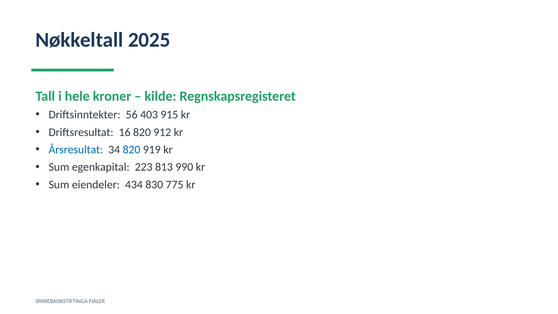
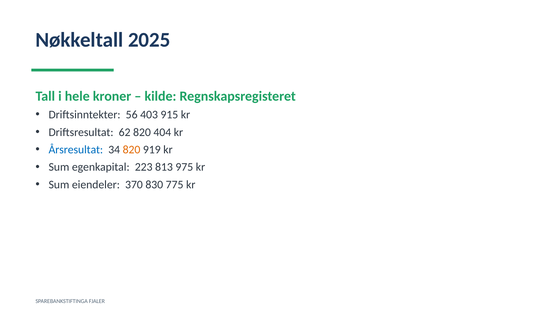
16: 16 -> 62
912: 912 -> 404
820 at (132, 150) colour: blue -> orange
990: 990 -> 975
434: 434 -> 370
